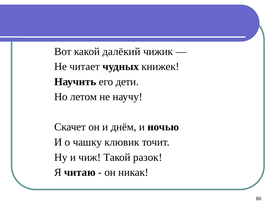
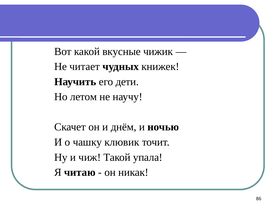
далёкий: далёкий -> вкусные
разок: разок -> упала
